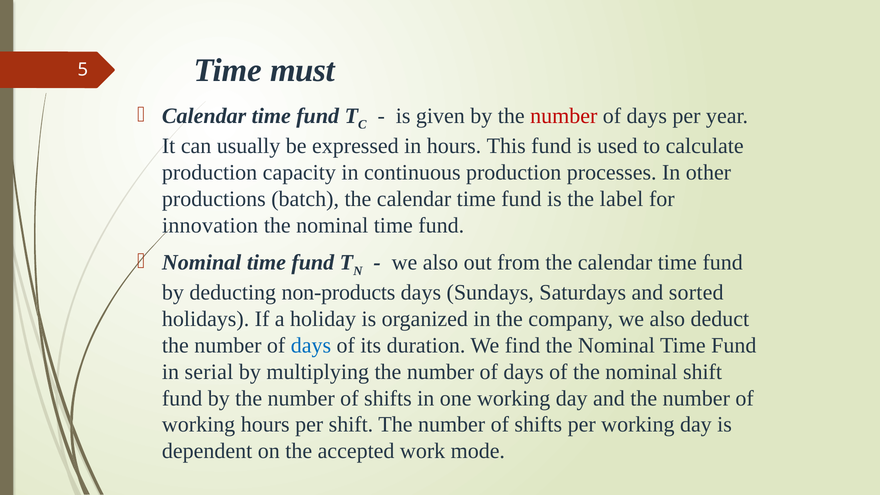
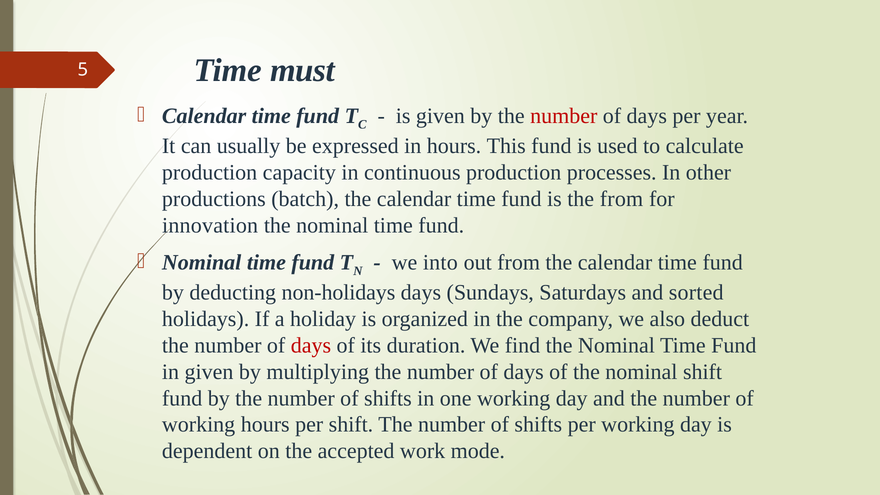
the label: label -> from
also at (440, 263): also -> into
non-products: non-products -> non-holidays
days at (311, 345) colour: blue -> red
in serial: serial -> given
